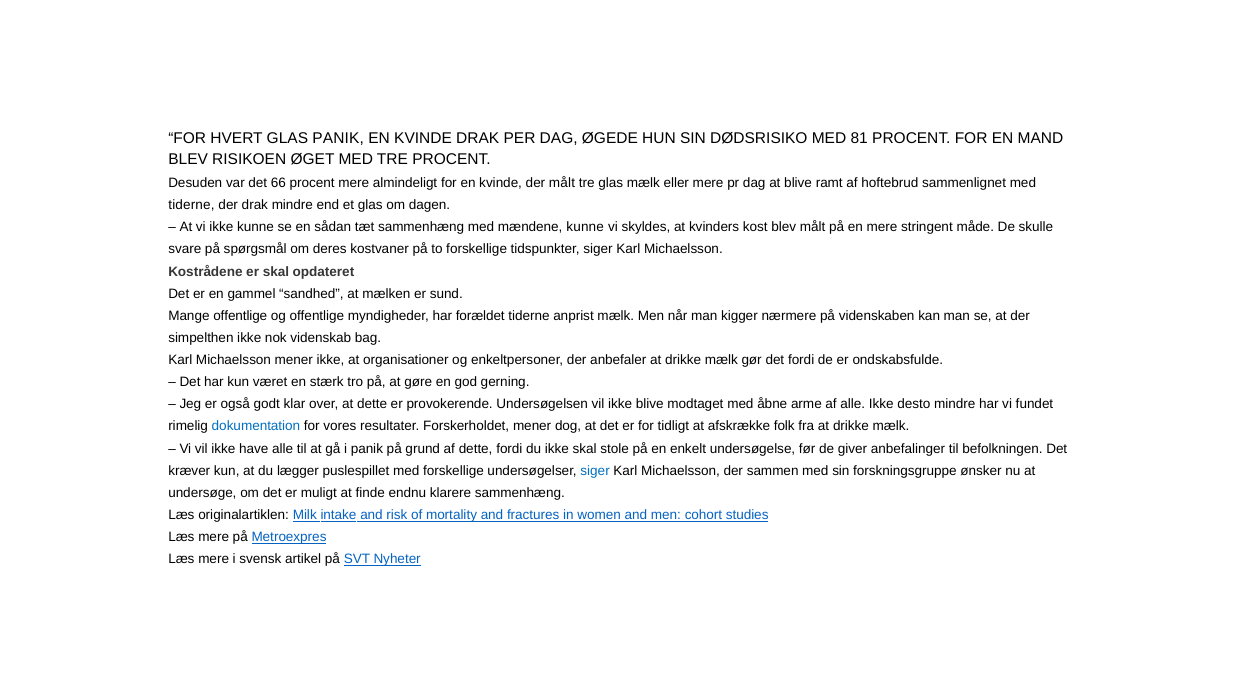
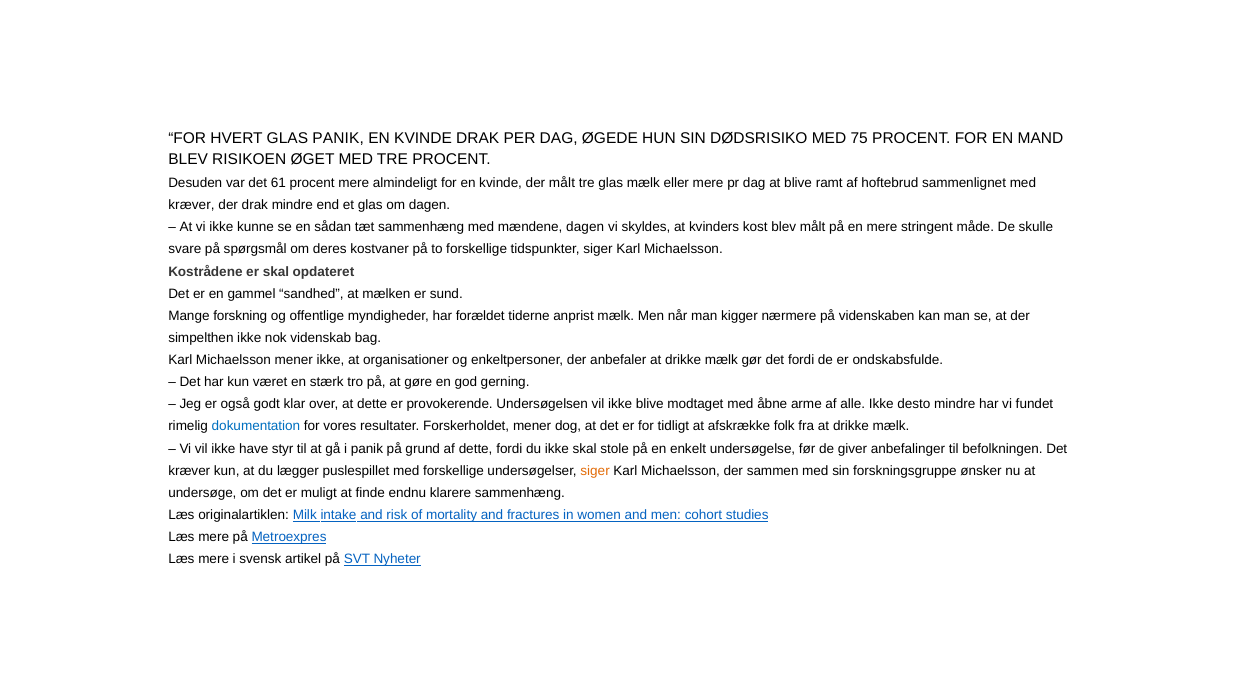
81: 81 -> 75
66: 66 -> 61
tiderne at (191, 205): tiderne -> kræver
mændene kunne: kunne -> dagen
Mange offentlige: offentlige -> forskning
have alle: alle -> styr
siger at (595, 470) colour: blue -> orange
